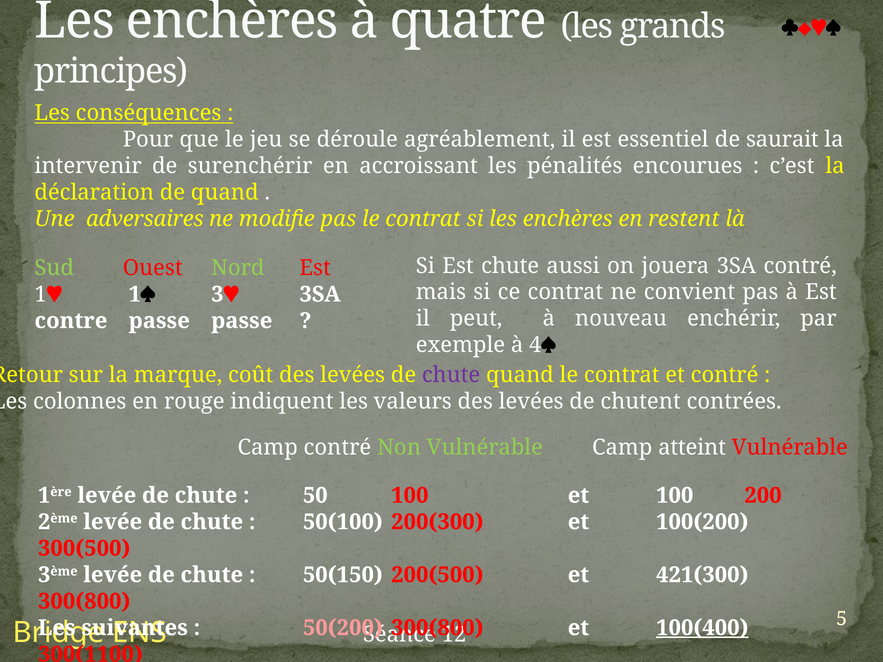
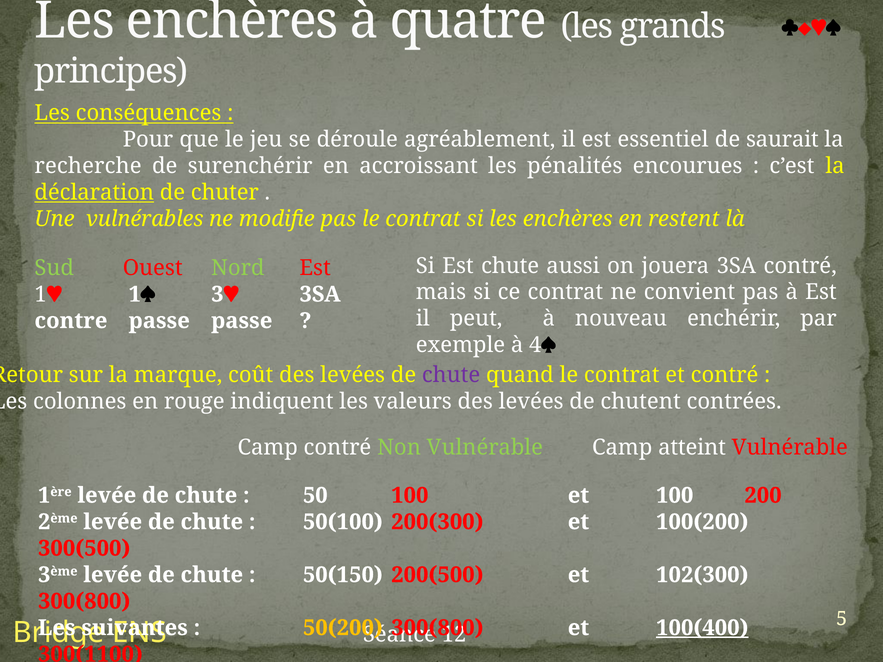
intervenir: intervenir -> recherche
déclaration underline: none -> present
de quand: quand -> chuter
adversaires: adversaires -> vulnérables
421(300: 421(300 -> 102(300
50(200 colour: pink -> yellow
